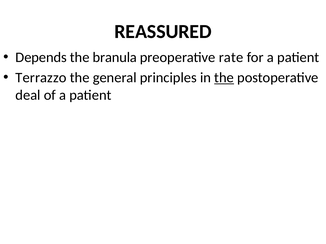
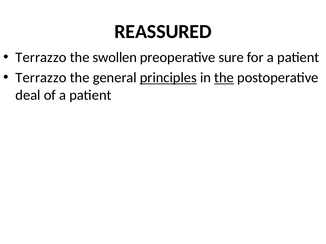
Depends at (41, 58): Depends -> Terrazzo
branula: branula -> swollen
rate: rate -> sure
principles underline: none -> present
